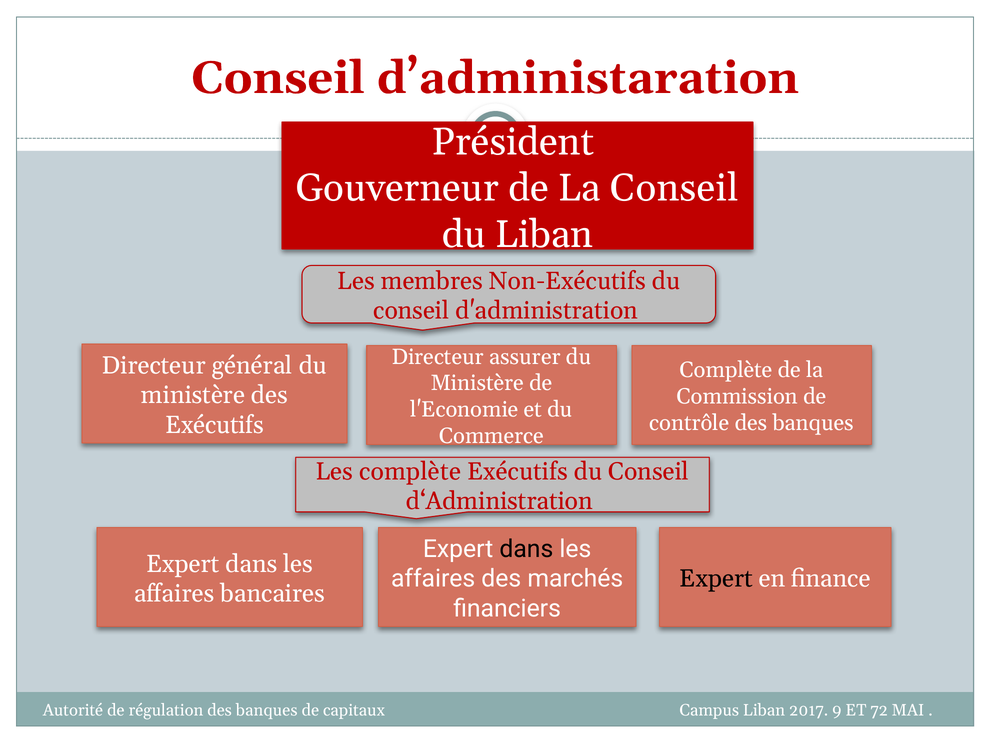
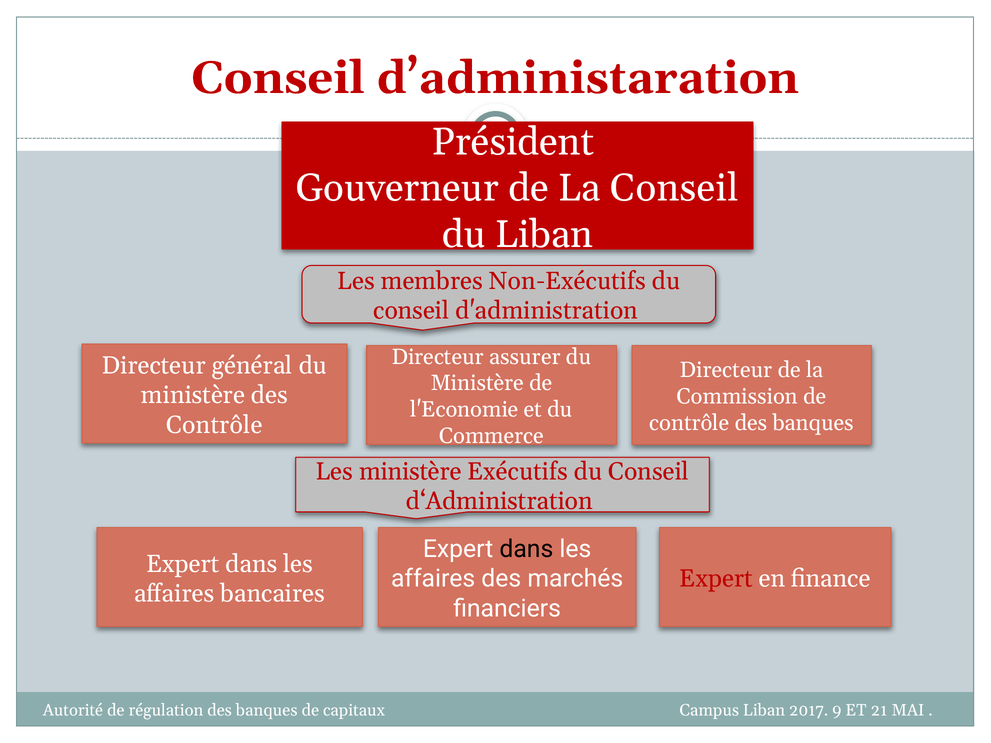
Complète at (726, 370): Complète -> Directeur
Exécutifs at (215, 425): Exécutifs -> Contrôle
Les complète: complète -> ministère
Expert at (716, 579) colour: black -> red
72: 72 -> 21
